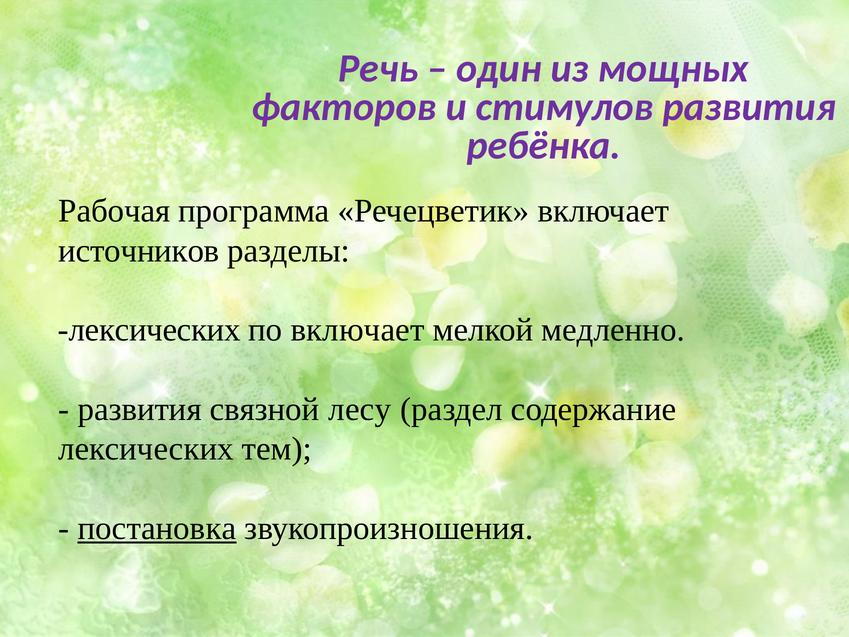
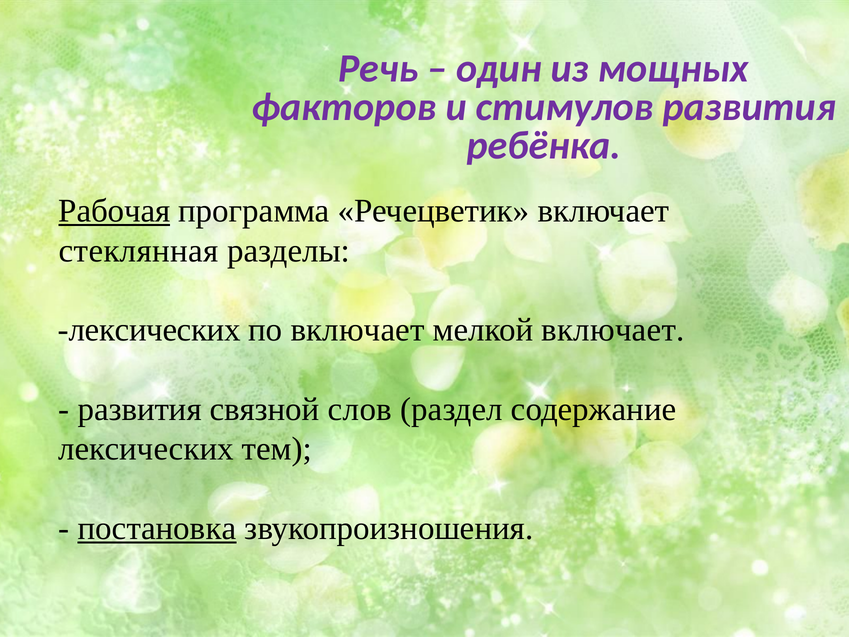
Рабочая underline: none -> present
источников: источников -> стеклянная
мелкой медленно: медленно -> включает
лесу: лесу -> слов
